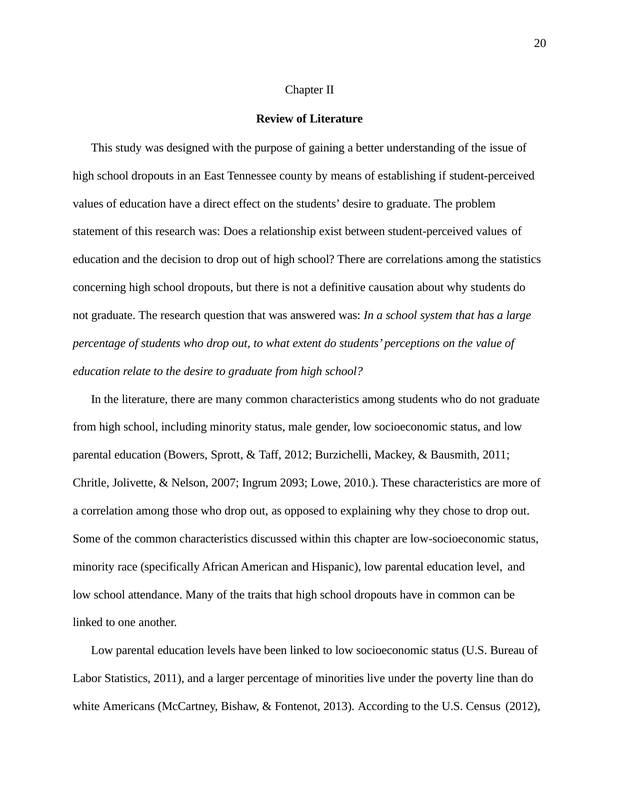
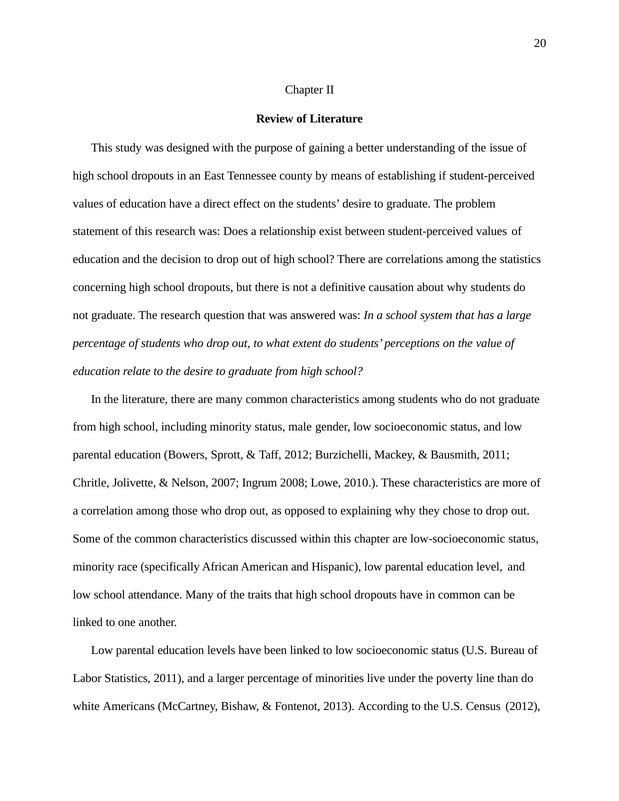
2093: 2093 -> 2008
